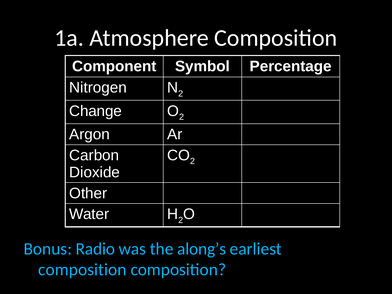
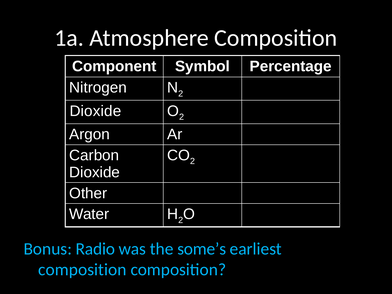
Change at (96, 111): Change -> Dioxide
along’s: along’s -> some’s
